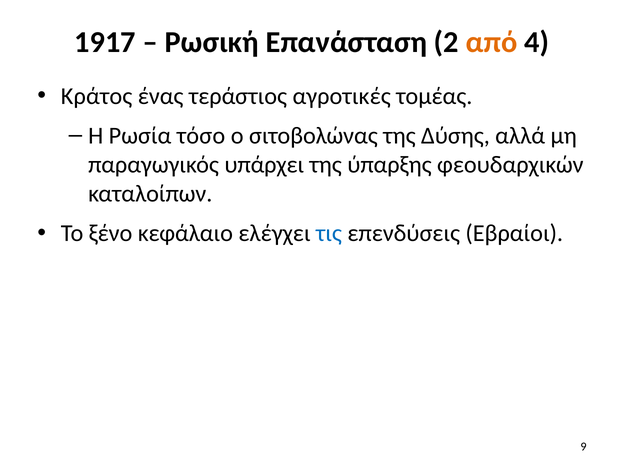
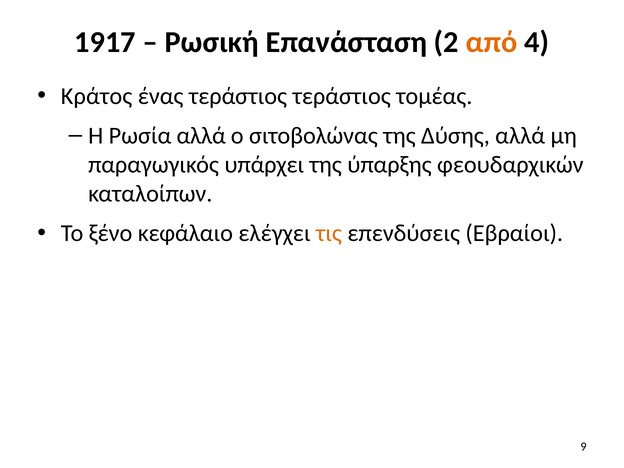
τεράστιος αγροτικές: αγροτικές -> τεράστιος
Ρωσία τόσο: τόσο -> αλλά
τις colour: blue -> orange
